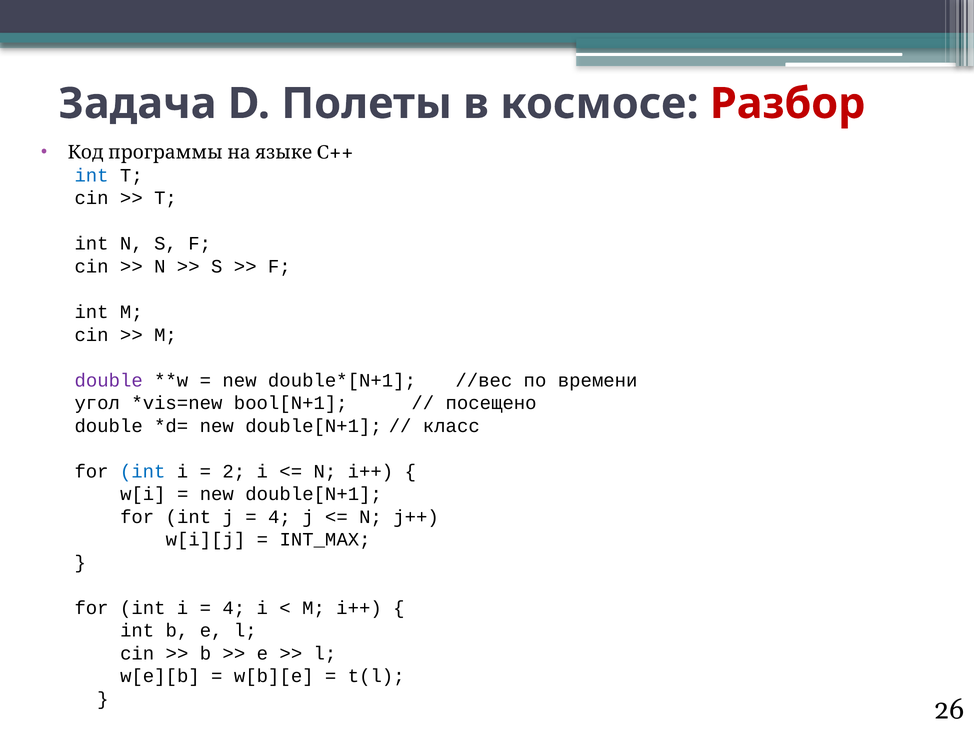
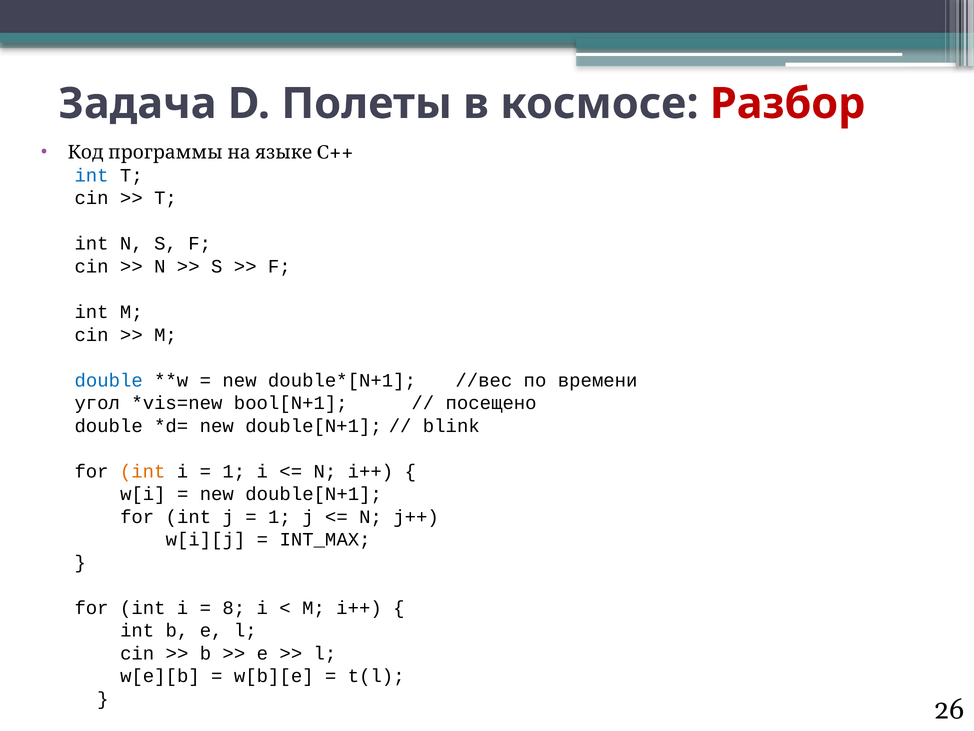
double at (109, 380) colour: purple -> blue
класс: класс -> blink
int at (143, 471) colour: blue -> orange
2 at (234, 471): 2 -> 1
4 at (279, 516): 4 -> 1
4 at (234, 607): 4 -> 8
